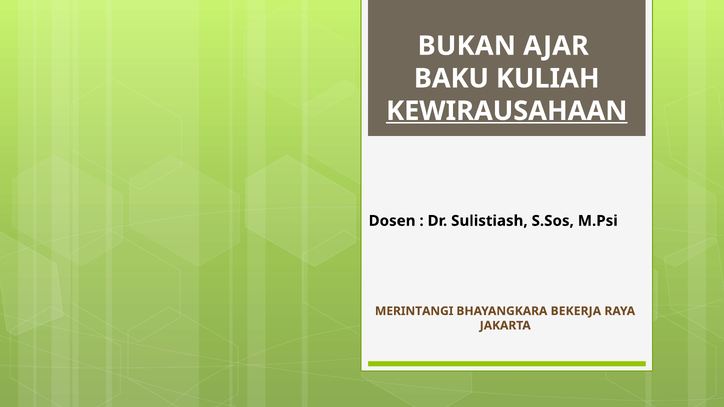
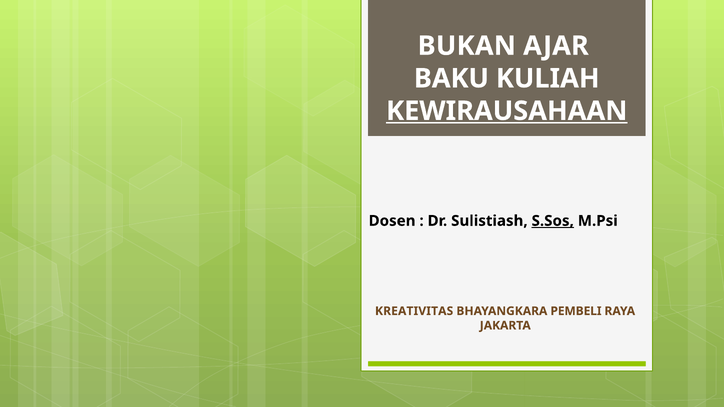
S.Sos underline: none -> present
MERINTANGI: MERINTANGI -> KREATIVITAS
BEKERJA: BEKERJA -> PEMBELI
